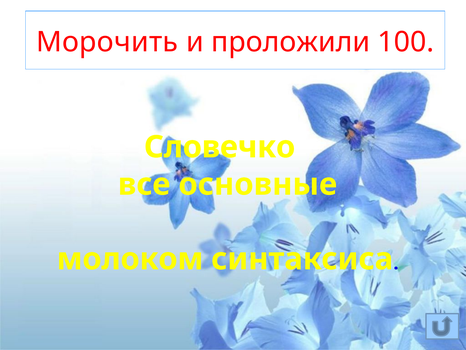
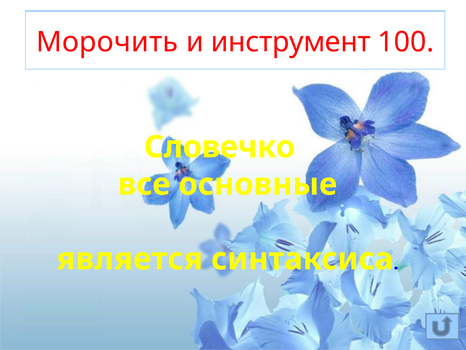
проложили: проложили -> инструмент
молоком: молоком -> является
